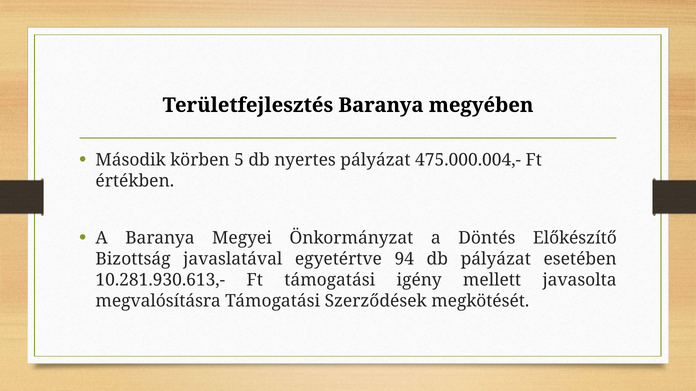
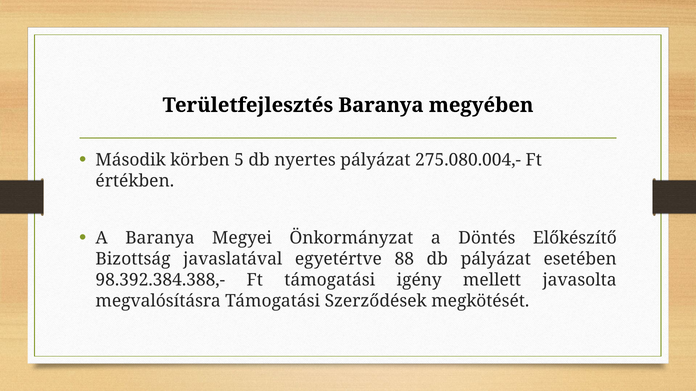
475.000.004,-: 475.000.004,- -> 275.080.004,-
94: 94 -> 88
10.281.930.613,-: 10.281.930.613,- -> 98.392.384.388,-
